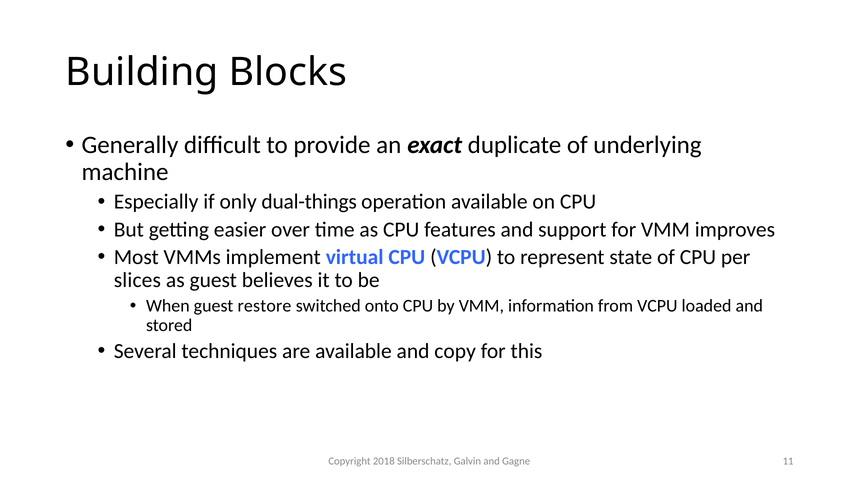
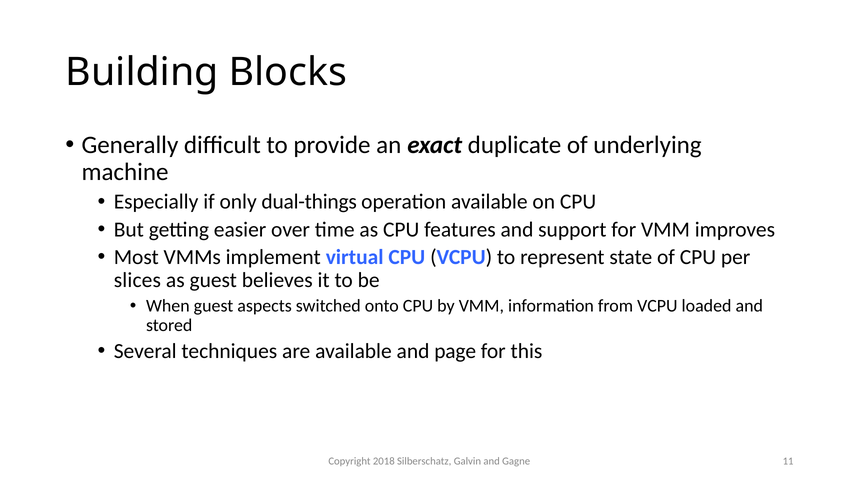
restore: restore -> aspects
copy: copy -> page
